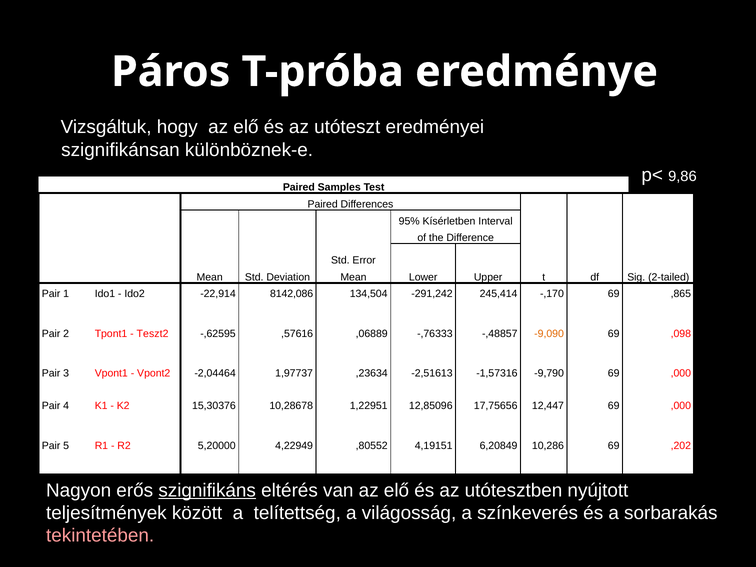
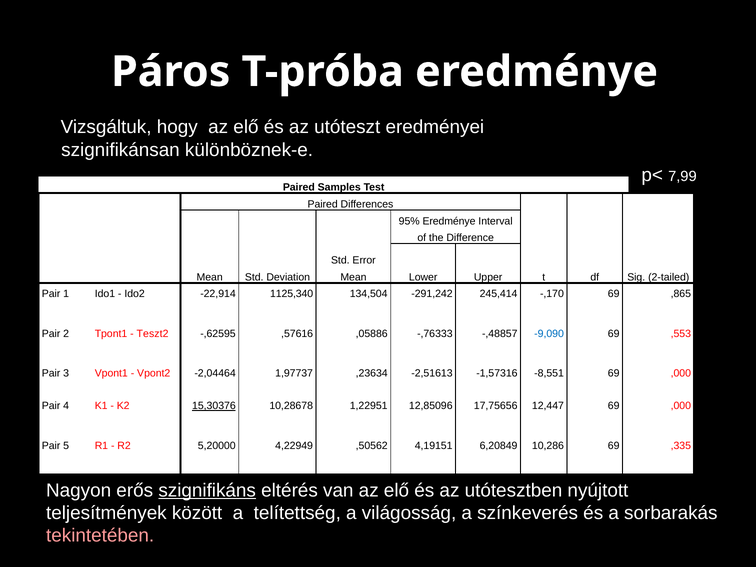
9,86: 9,86 -> 7,99
95% Kísérletben: Kísérletben -> Eredménye
8142,086: 8142,086 -> 1125,340
,06889: ,06889 -> ,05886
-9,090 colour: orange -> blue
,098: ,098 -> ,553
-9,790: -9,790 -> -8,551
15,30376 underline: none -> present
,80552: ,80552 -> ,50562
,202: ,202 -> ,335
